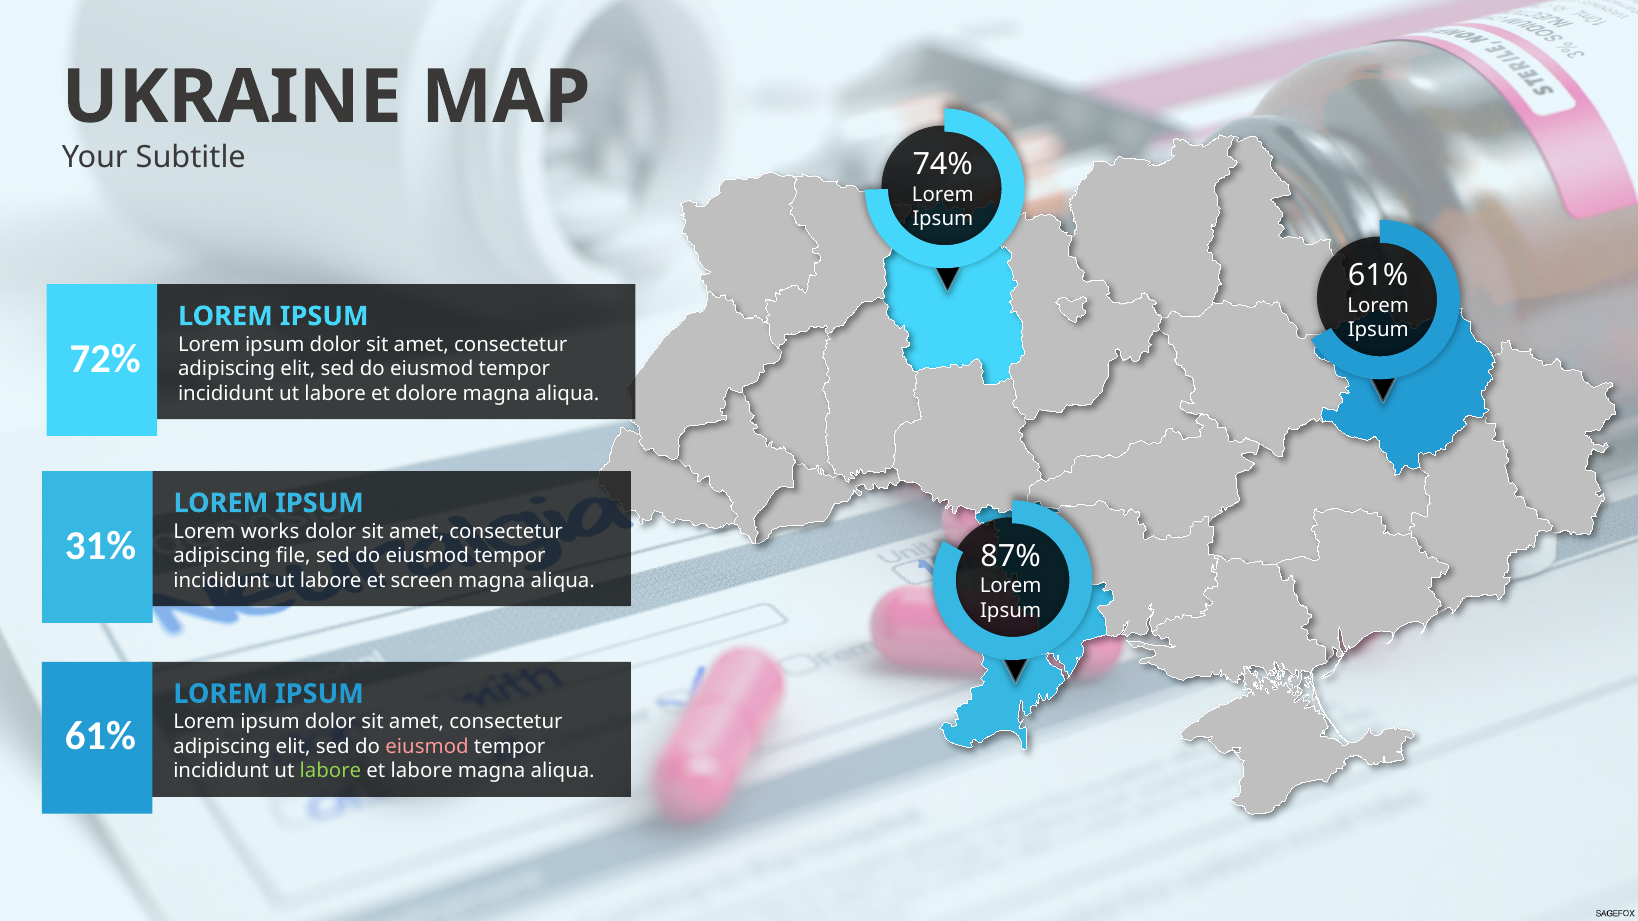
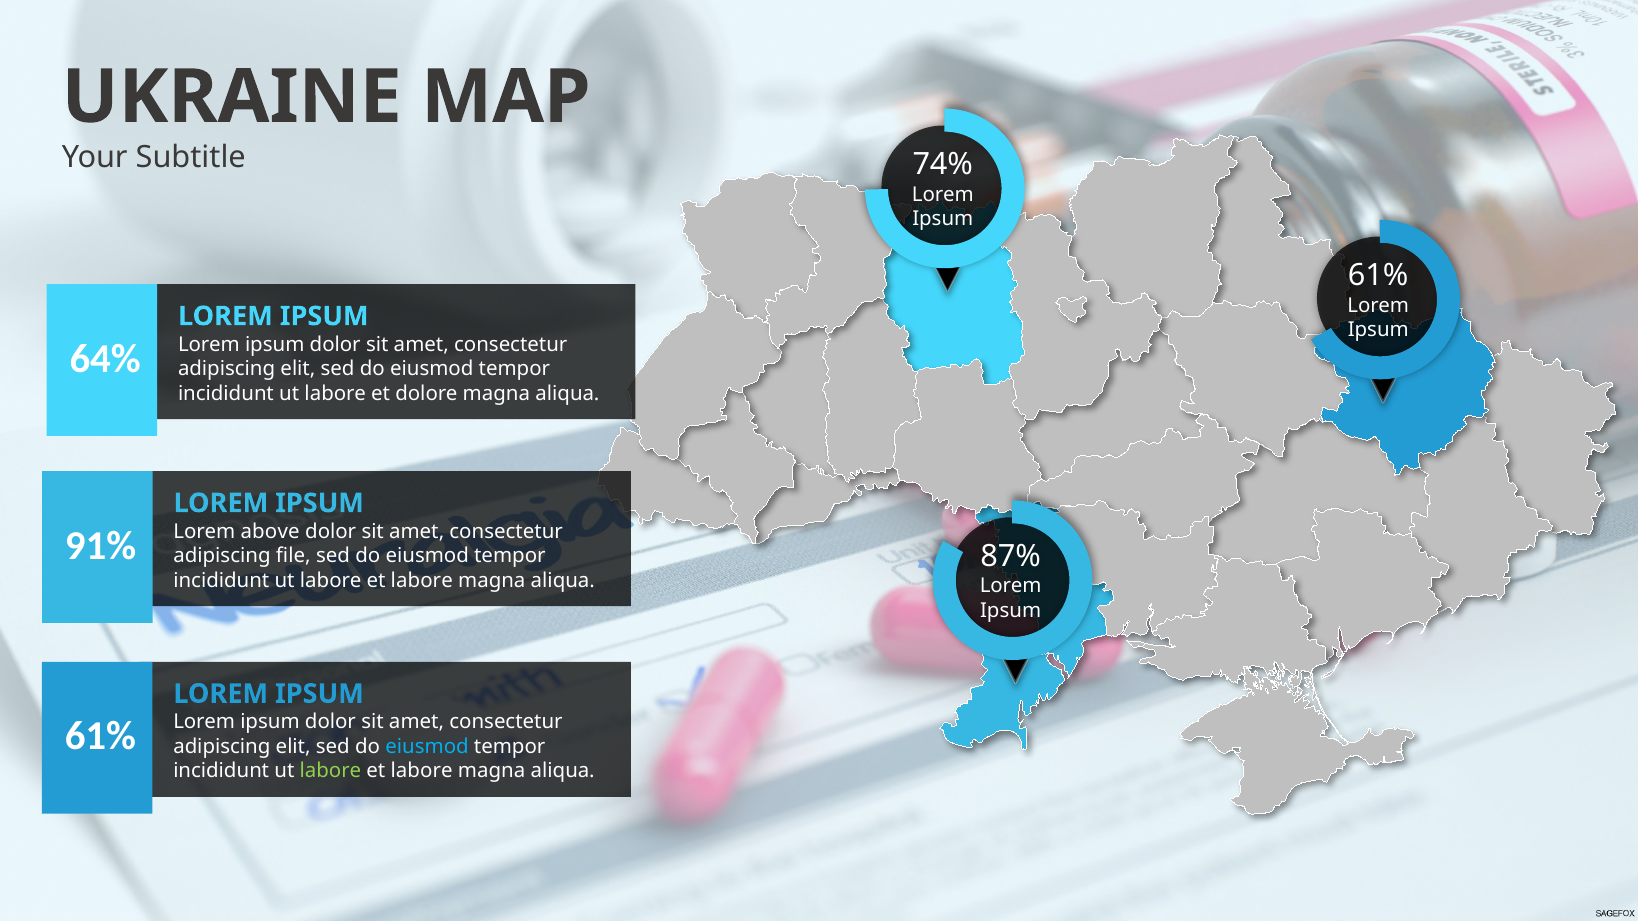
72%: 72% -> 64%
works: works -> above
31%: 31% -> 91%
screen at (422, 581): screen -> labore
eiusmod at (427, 747) colour: pink -> light blue
